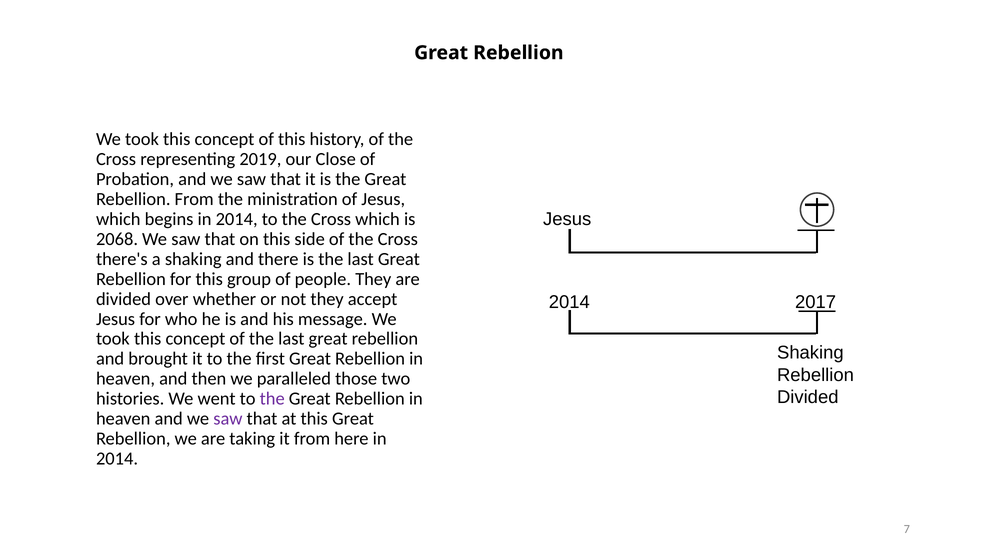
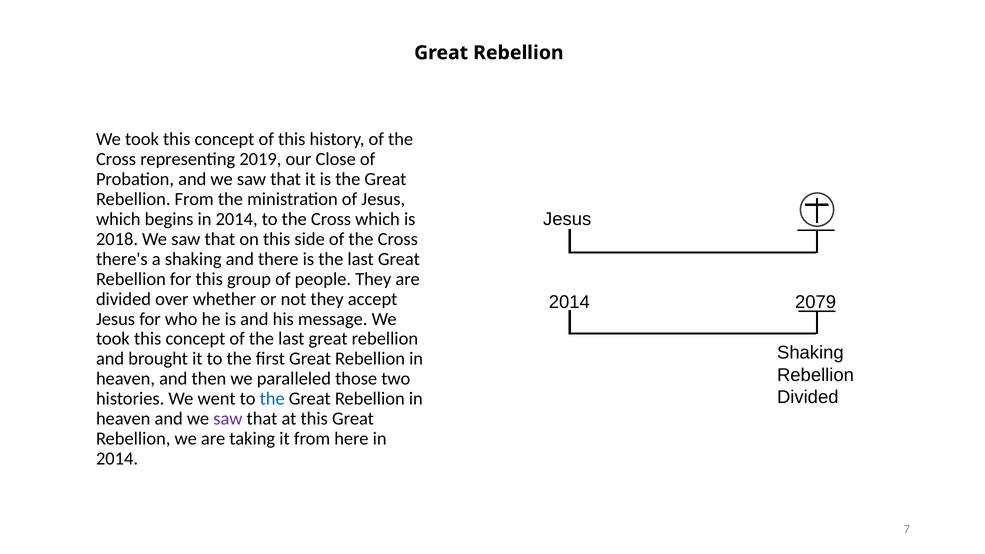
2068: 2068 -> 2018
2017: 2017 -> 2079
the at (272, 399) colour: purple -> blue
